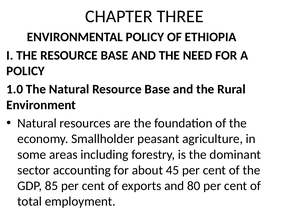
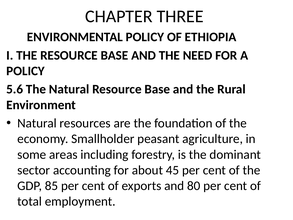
1.0: 1.0 -> 5.6
